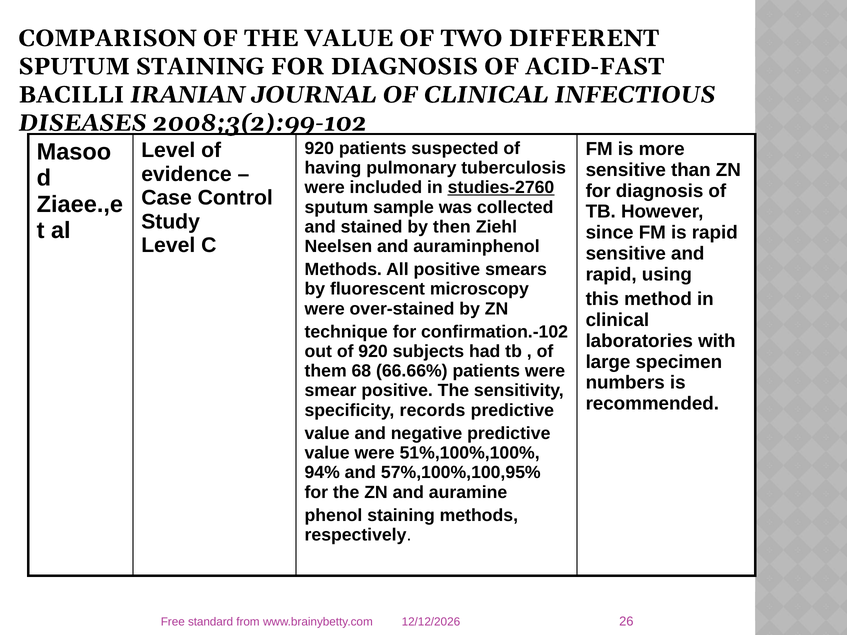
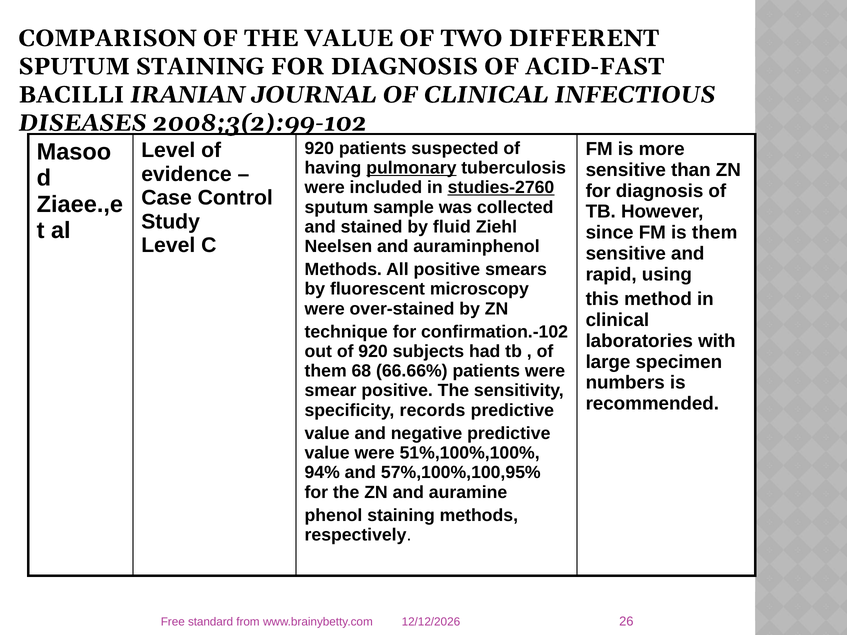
pulmonary underline: none -> present
then: then -> fluid
is rapid: rapid -> them
